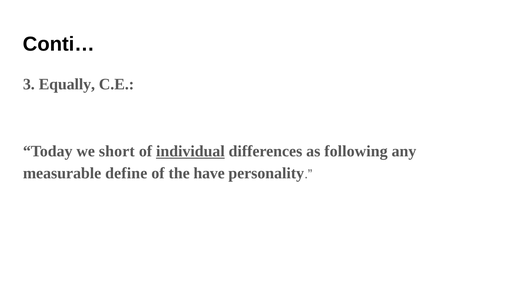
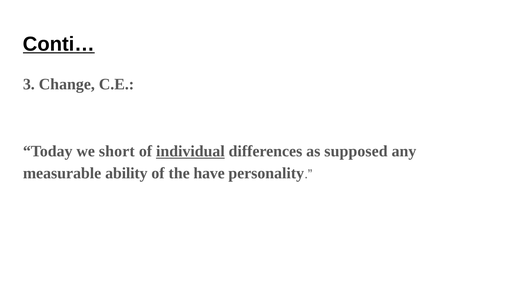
Conti… underline: none -> present
Equally: Equally -> Change
following: following -> supposed
define: define -> ability
